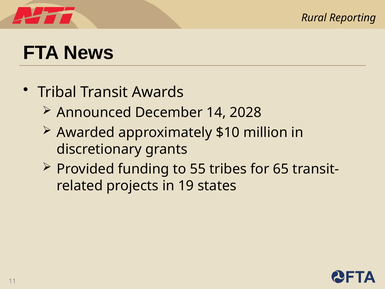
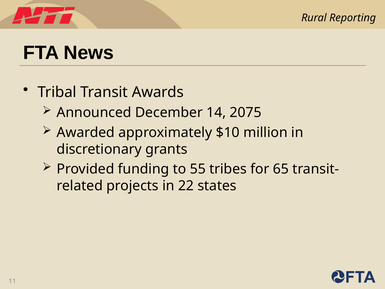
2028: 2028 -> 2075
19: 19 -> 22
